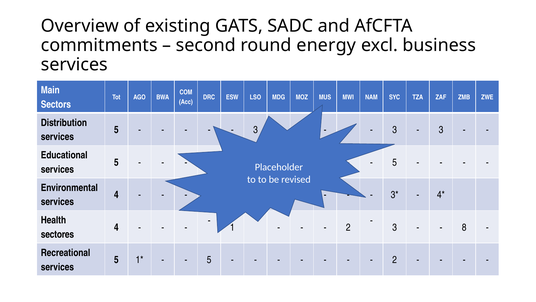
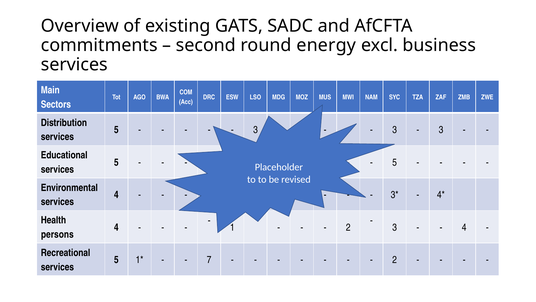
8 at (464, 227): 8 -> 4
sectores: sectores -> persons
5 at (209, 260): 5 -> 7
